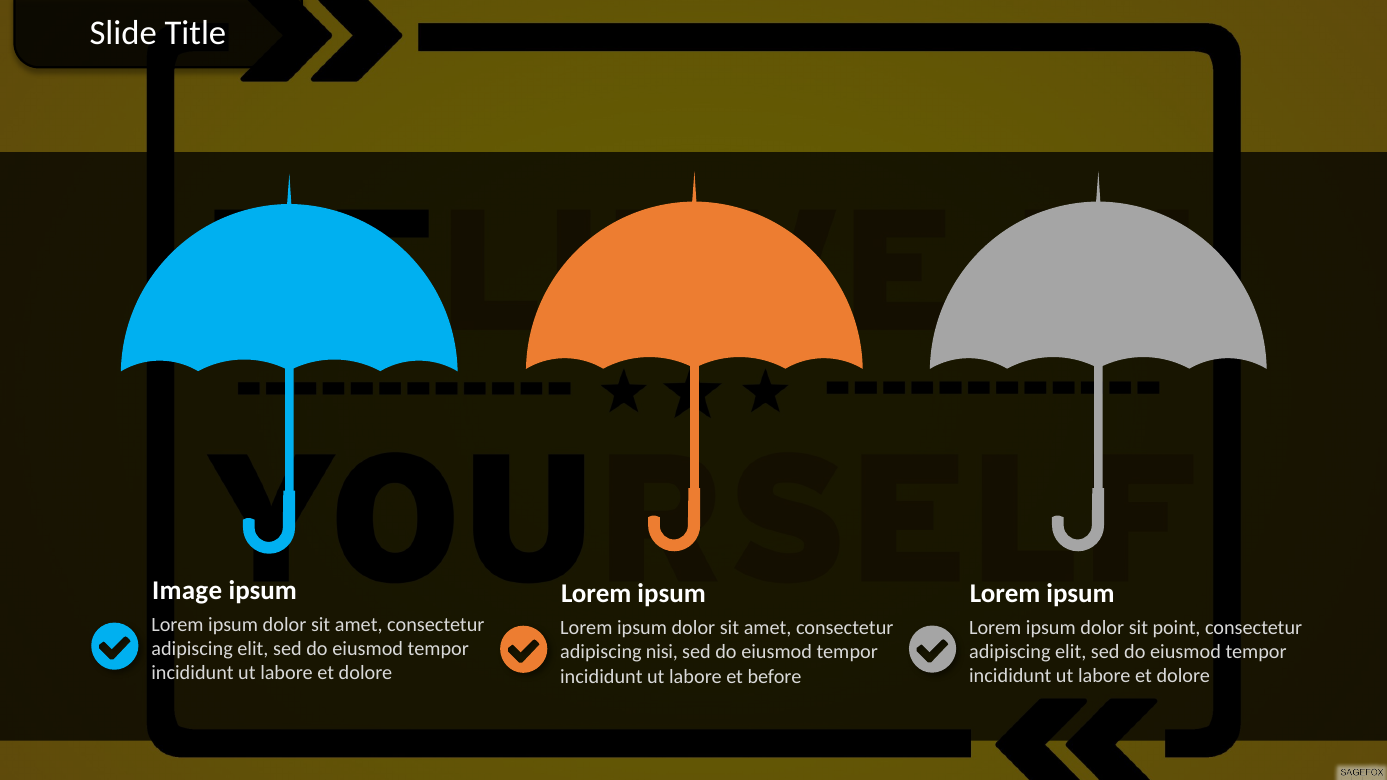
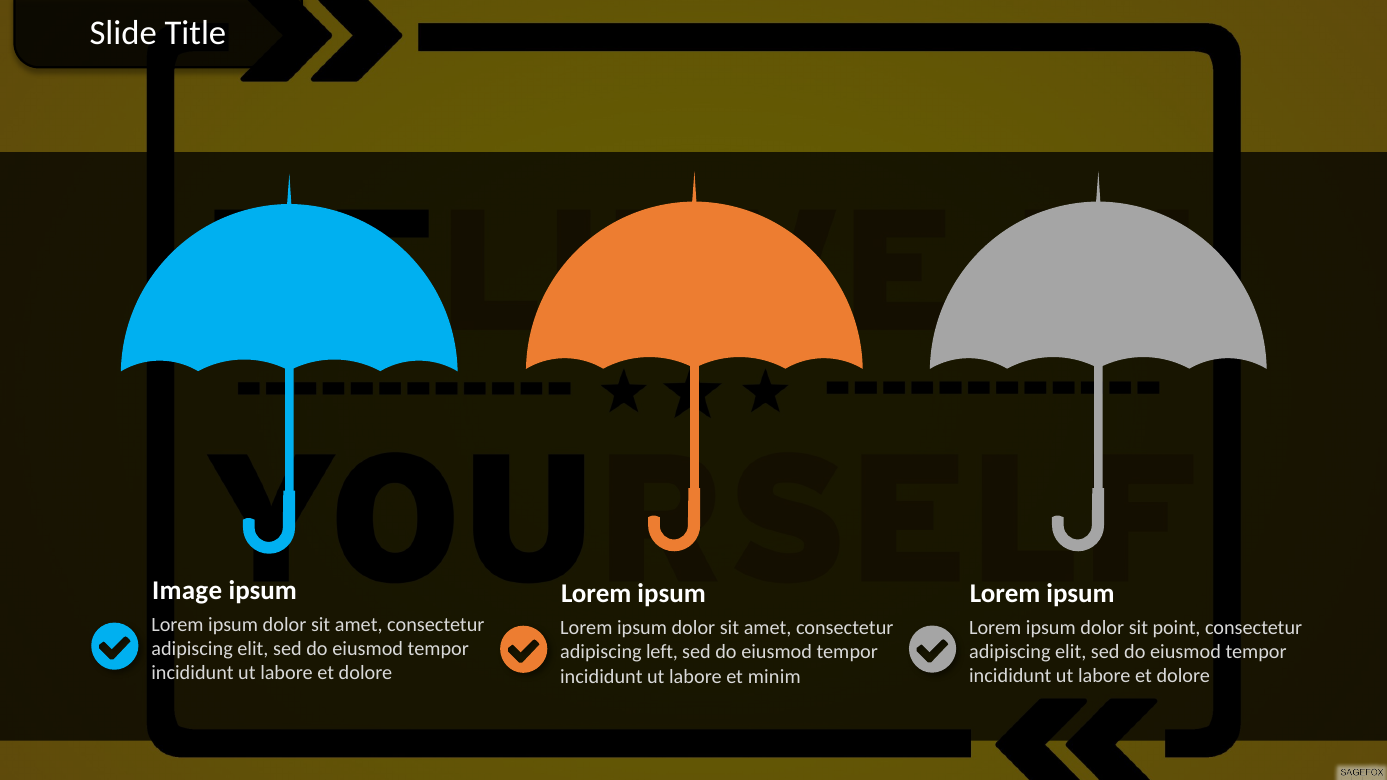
nisi: nisi -> left
before: before -> minim
